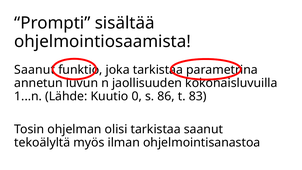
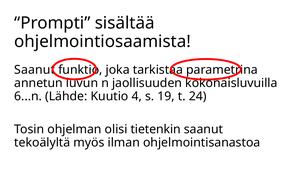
1...n: 1...n -> 6...n
0: 0 -> 4
86: 86 -> 19
83: 83 -> 24
olisi tarkistaa: tarkistaa -> tietenkin
